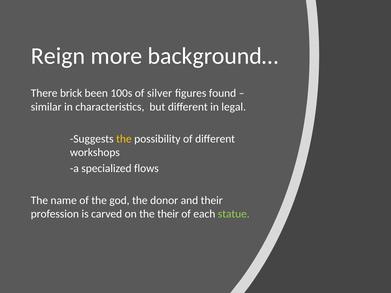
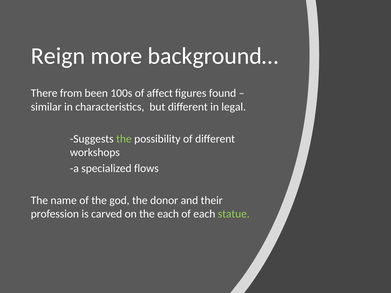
brick: brick -> from
silver: silver -> affect
the at (124, 139) colour: yellow -> light green
the their: their -> each
